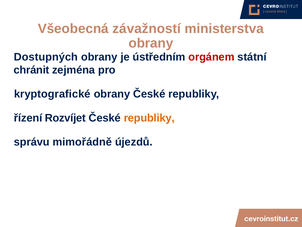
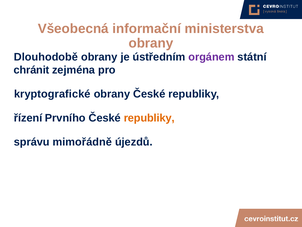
závažností: závažností -> informační
Dostupných: Dostupných -> Dlouhodobě
orgánem colour: red -> purple
Rozvíjet: Rozvíjet -> Prvního
